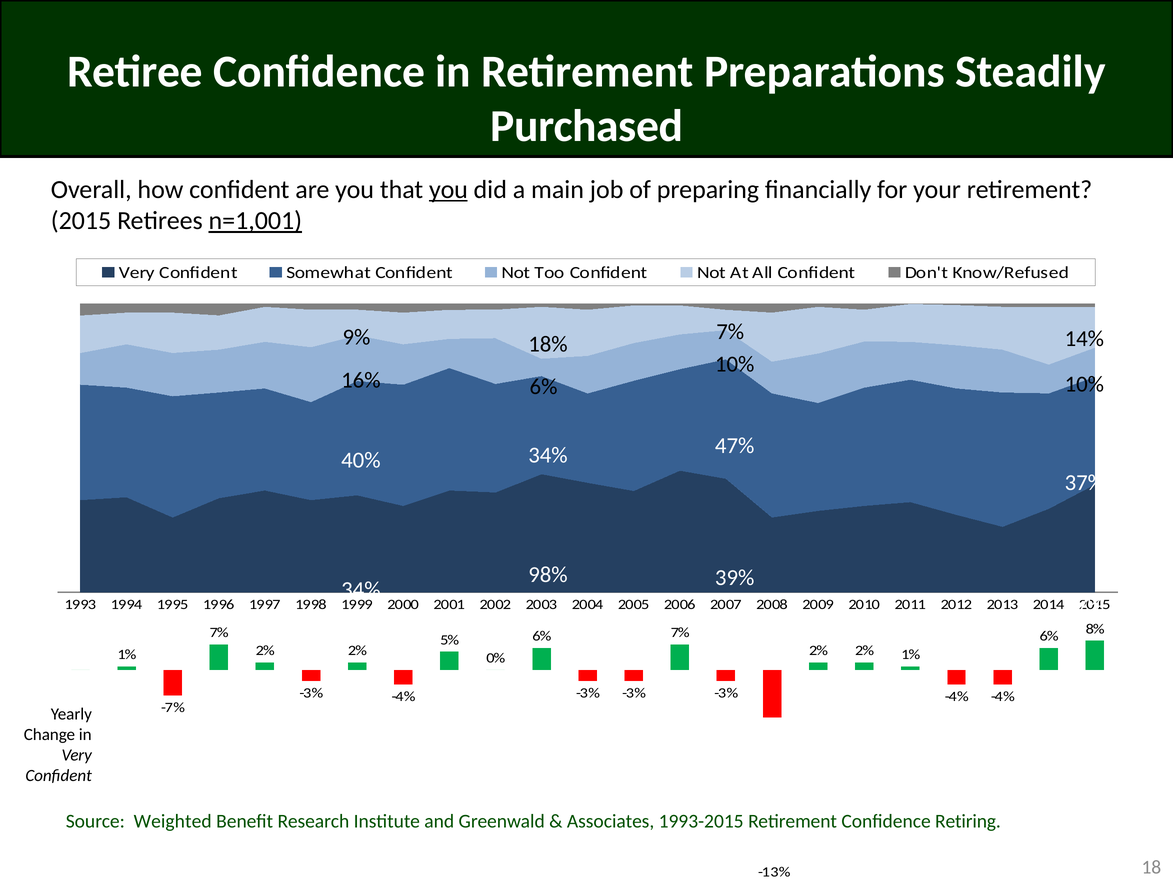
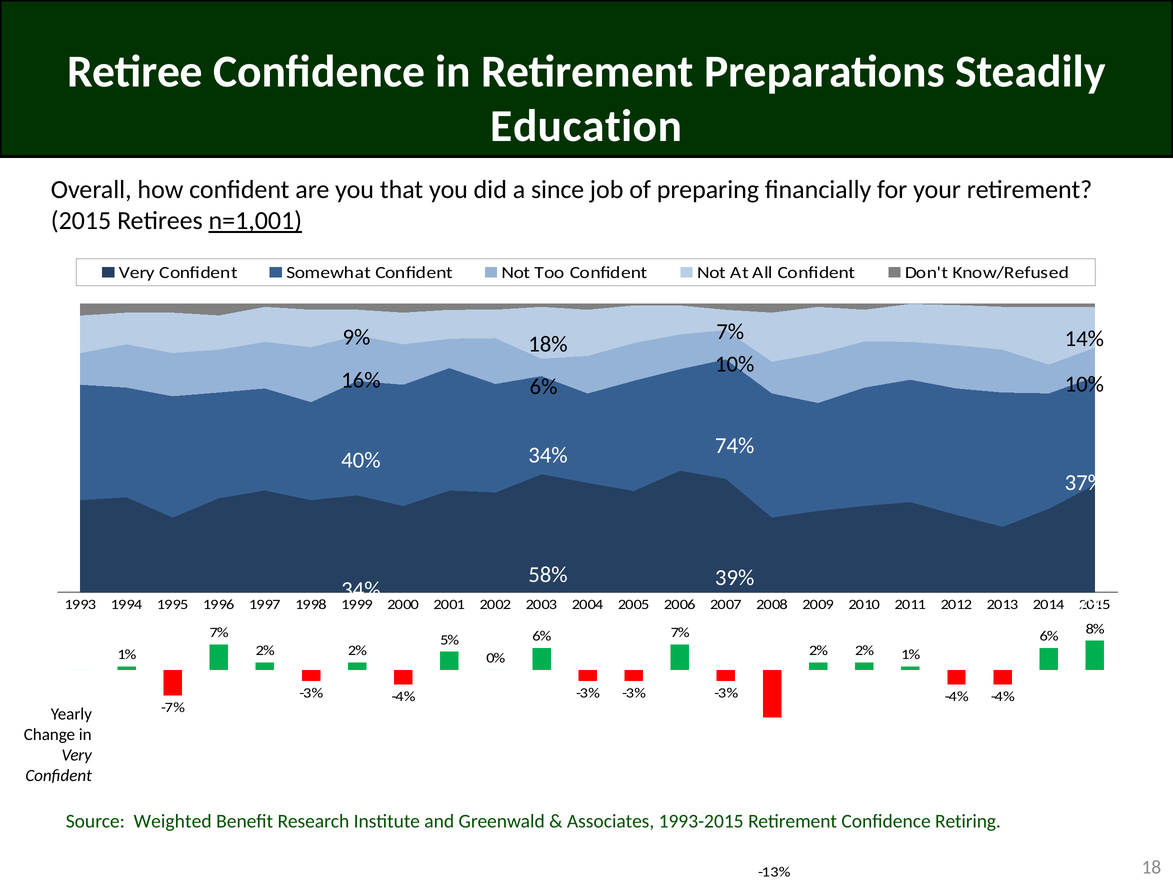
Purchased: Purchased -> Education
you at (448, 189) underline: present -> none
main: main -> since
47%: 47% -> 74%
98%: 98% -> 58%
